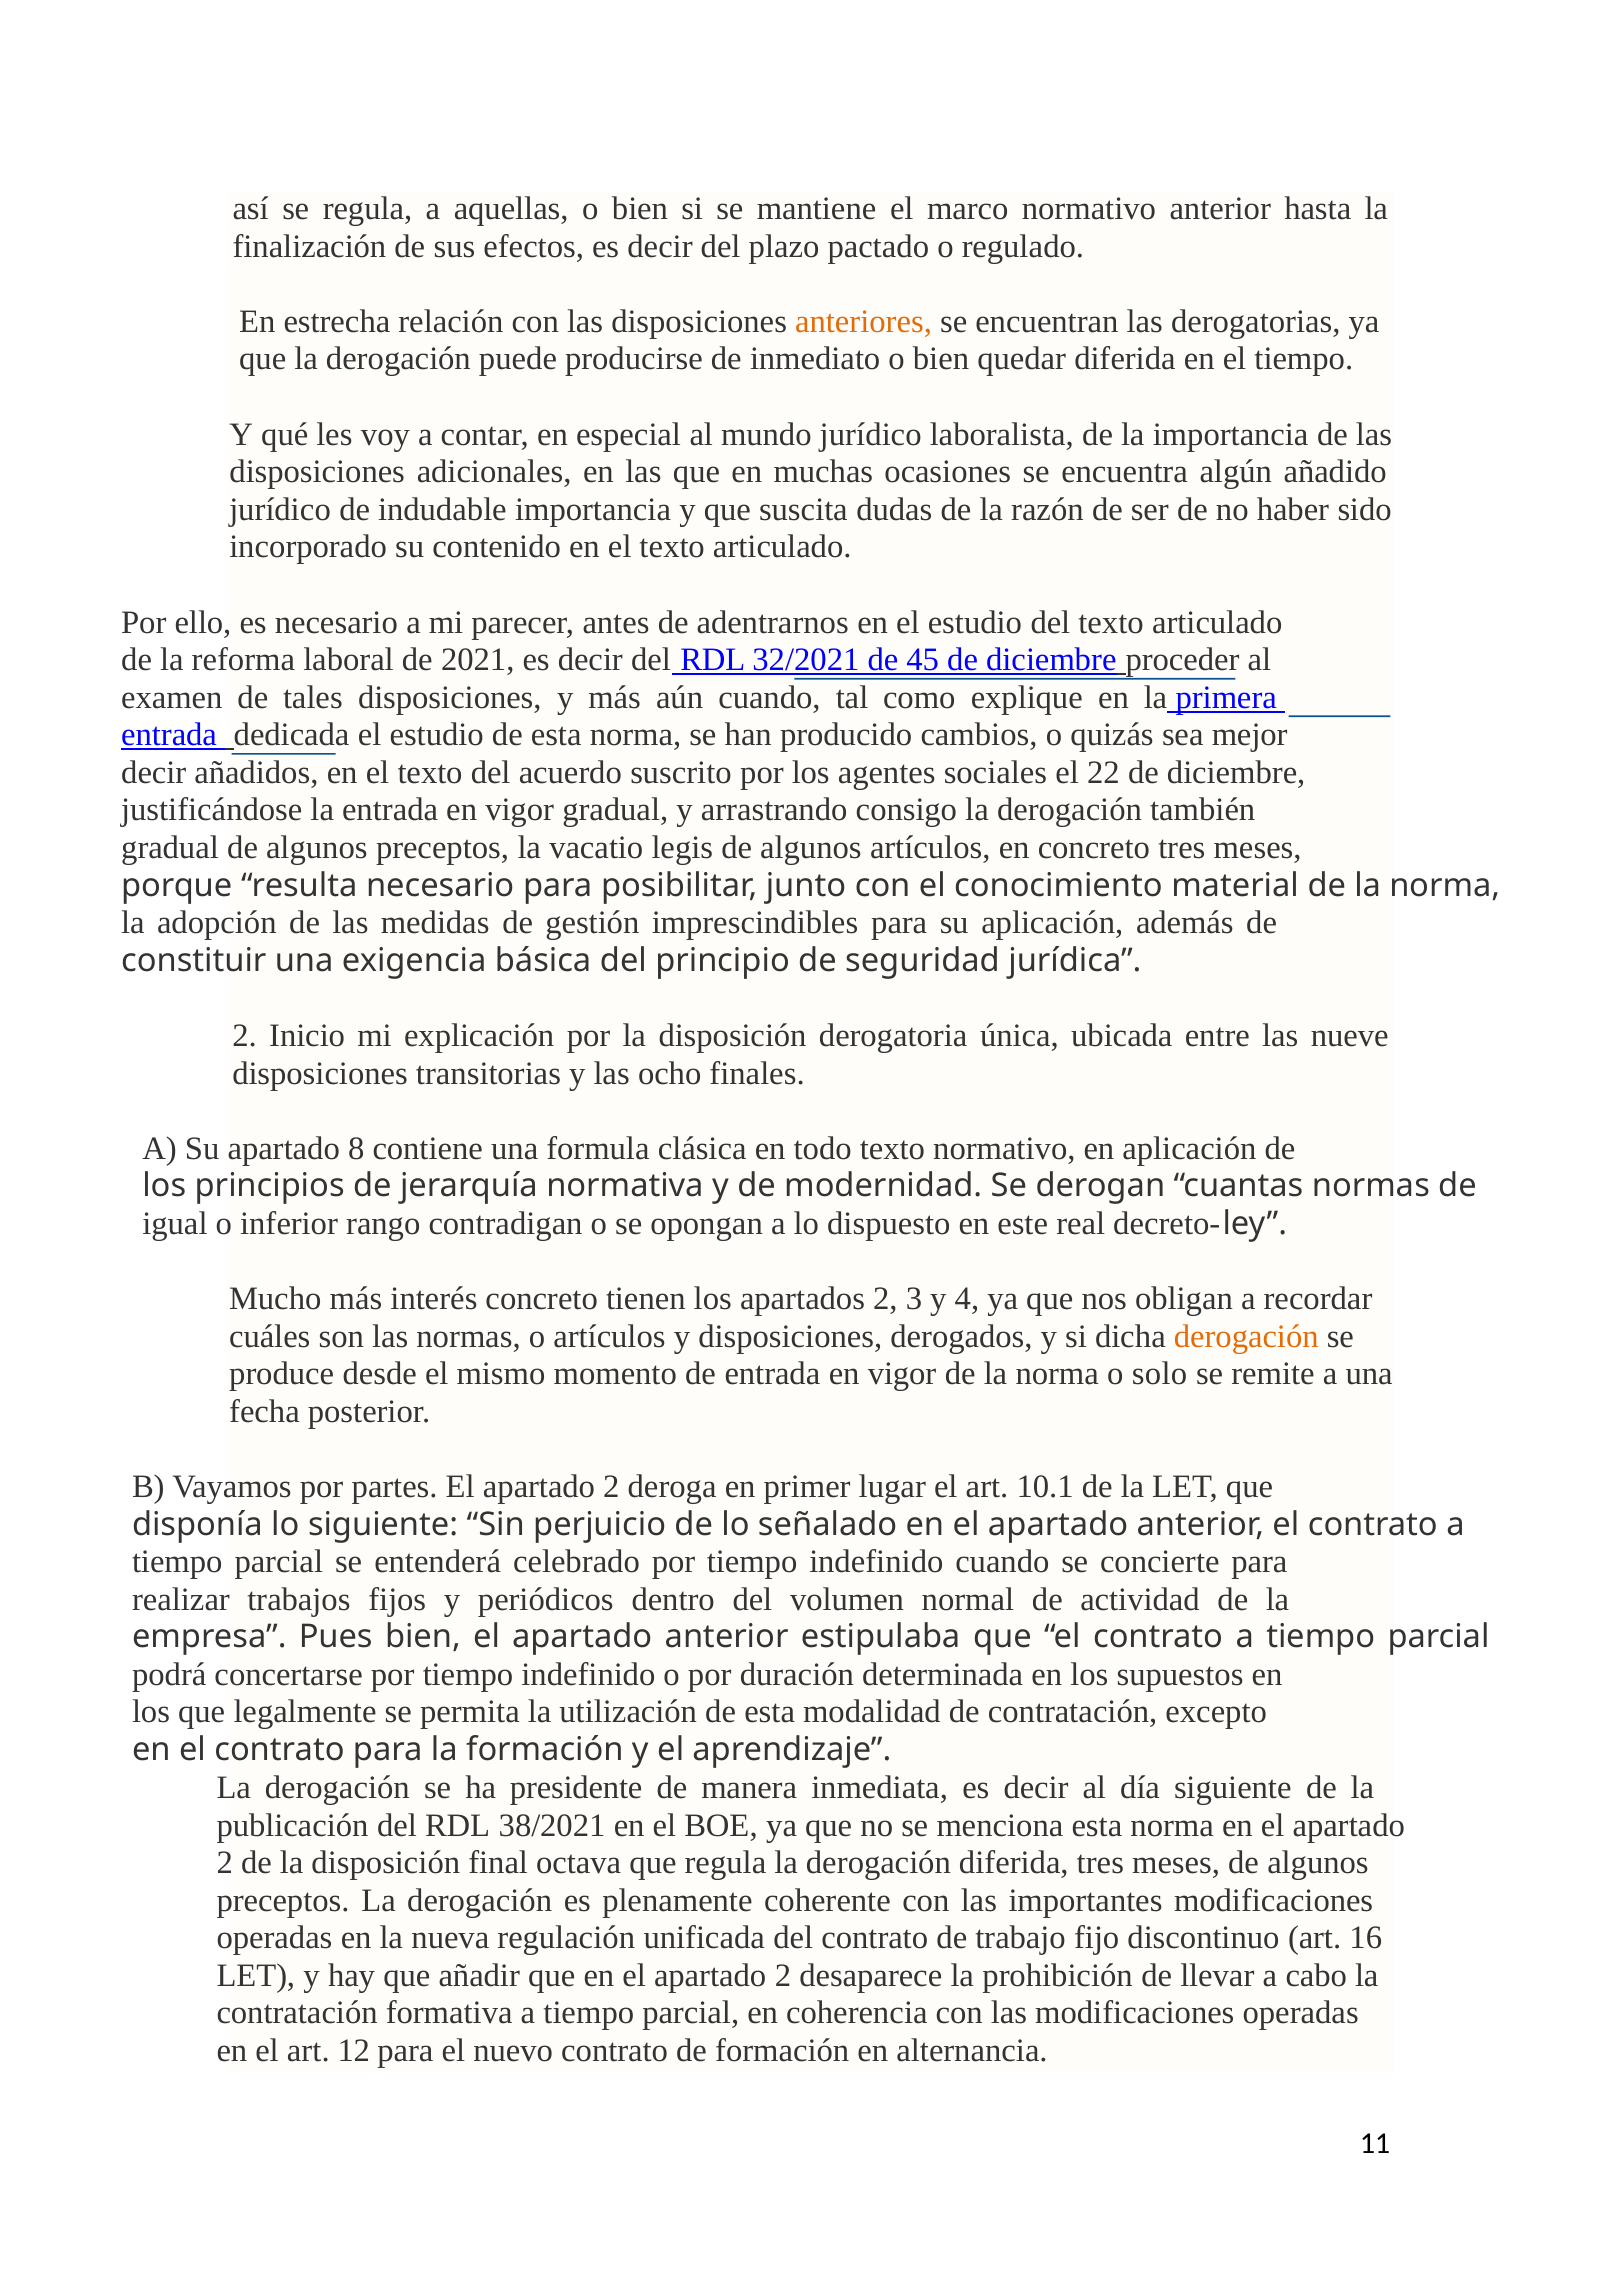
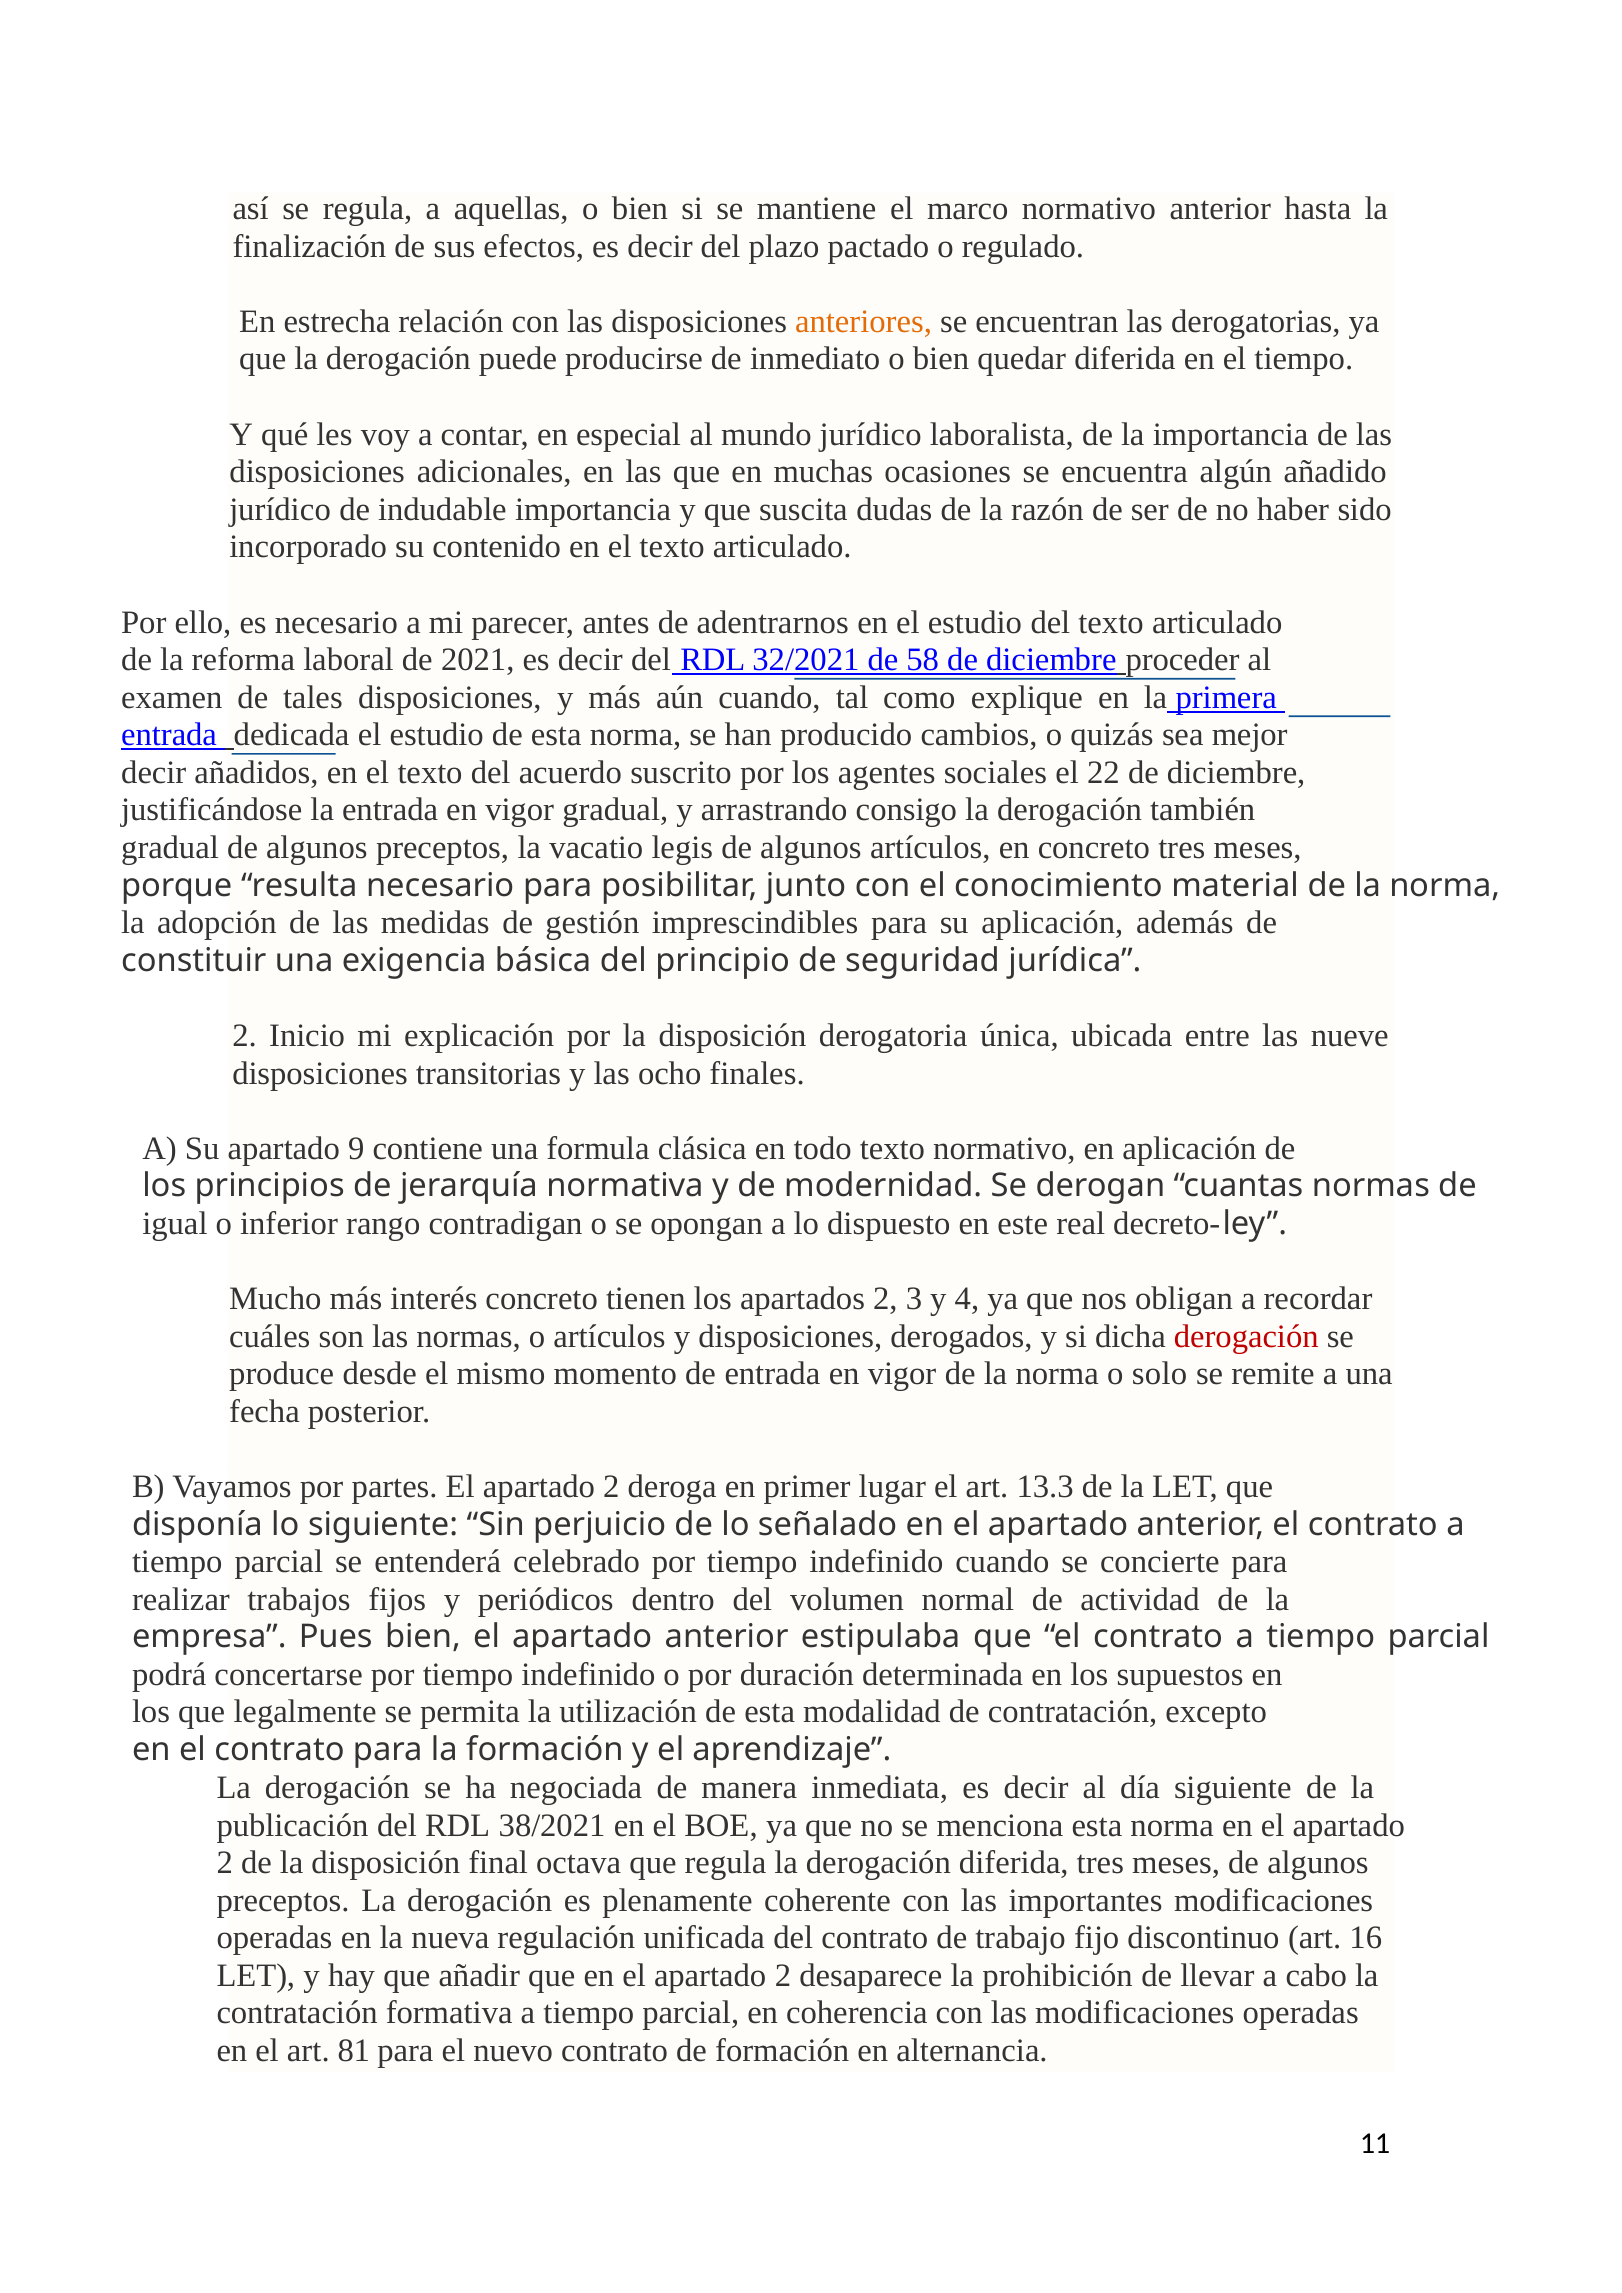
45: 45 -> 58
8: 8 -> 9
derogación at (1246, 1337) colour: orange -> red
10.1: 10.1 -> 13.3
presidente: presidente -> negociada
12: 12 -> 81
